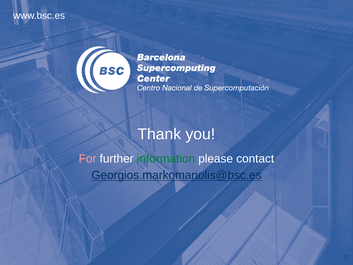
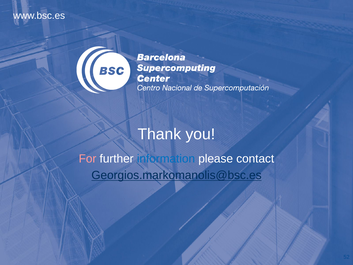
information colour: green -> blue
